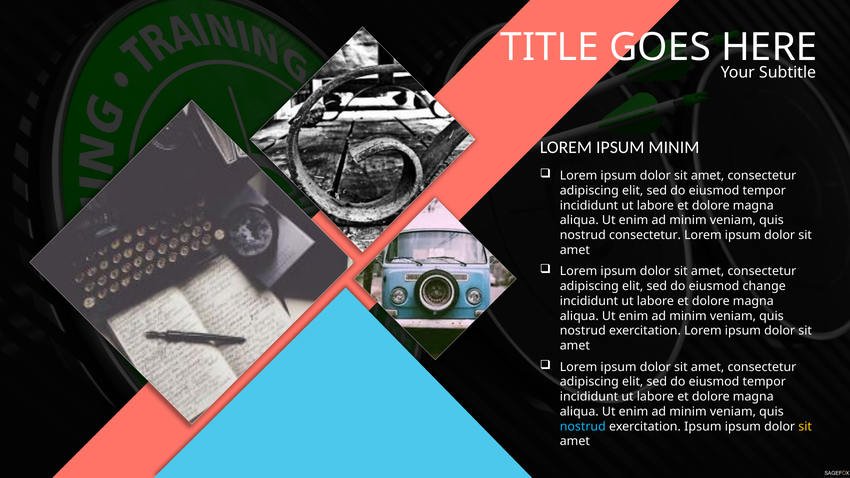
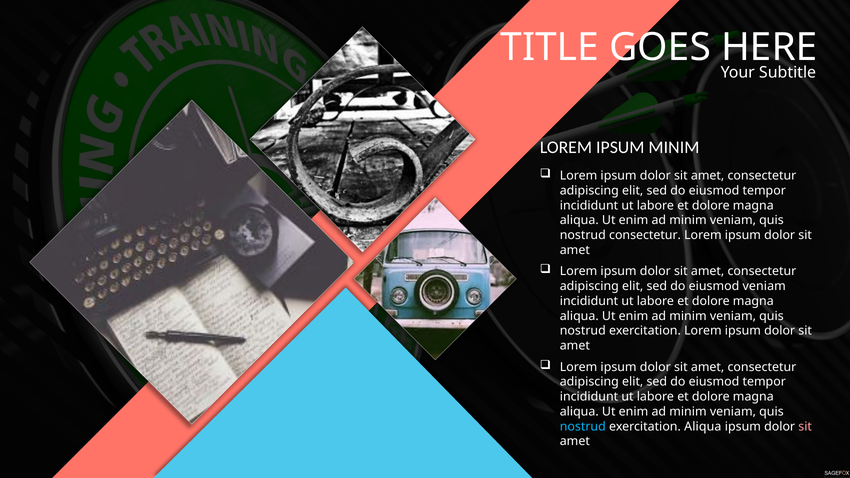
eiusmod change: change -> veniam
exercitation Ipsum: Ipsum -> Aliqua
sit at (805, 427) colour: yellow -> pink
